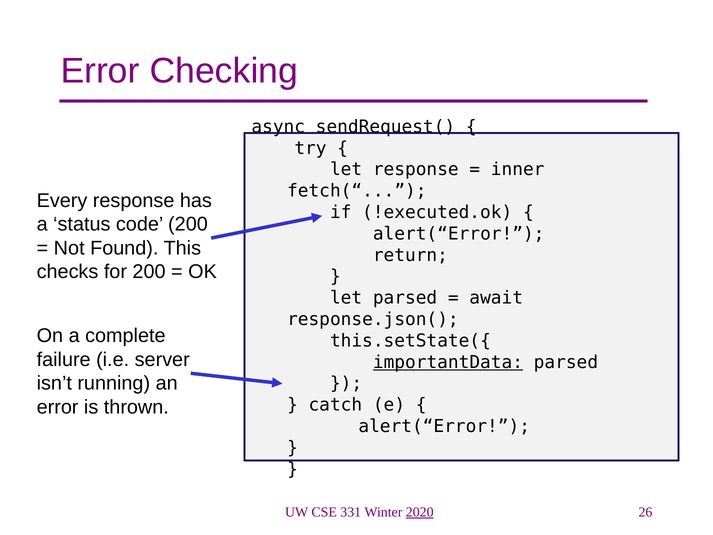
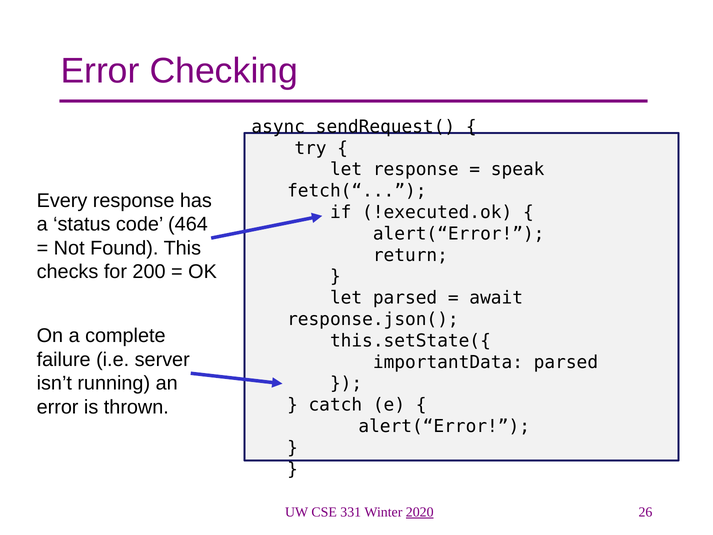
inner: inner -> speak
code 200: 200 -> 464
importantData underline: present -> none
